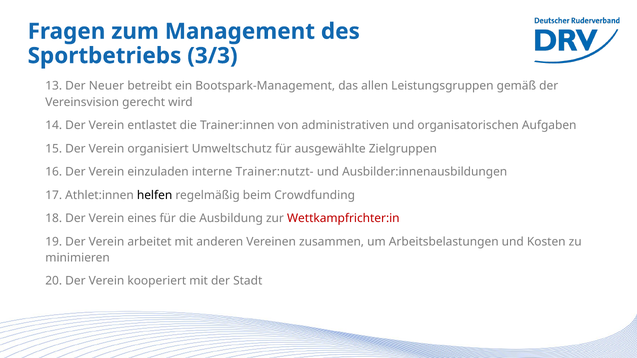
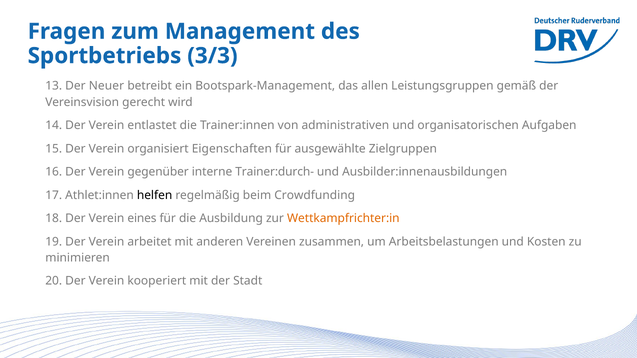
Umweltschutz: Umweltschutz -> Eigenschaften
einzuladen: einzuladen -> gegenüber
Trainer:nutzt-: Trainer:nutzt- -> Trainer:durch-
Wettkampfrichter:in colour: red -> orange
